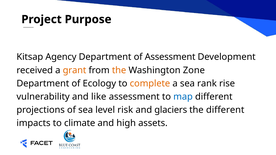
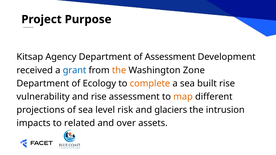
grant colour: orange -> blue
rank: rank -> built
and like: like -> rise
map colour: blue -> orange
the different: different -> intrusion
climate: climate -> related
high: high -> over
